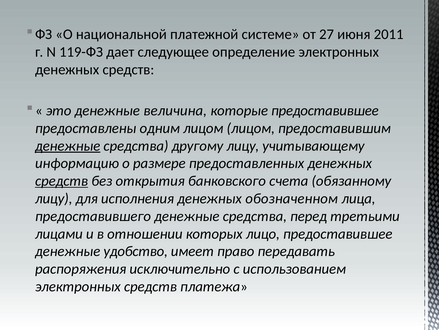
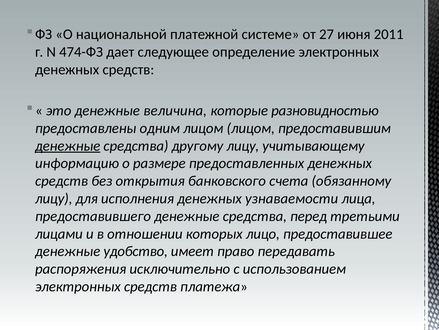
119-ФЗ: 119-ФЗ -> 474-ФЗ
которые предоставившее: предоставившее -> разновидностью
средств at (62, 181) underline: present -> none
обозначенном: обозначенном -> узнаваемости
